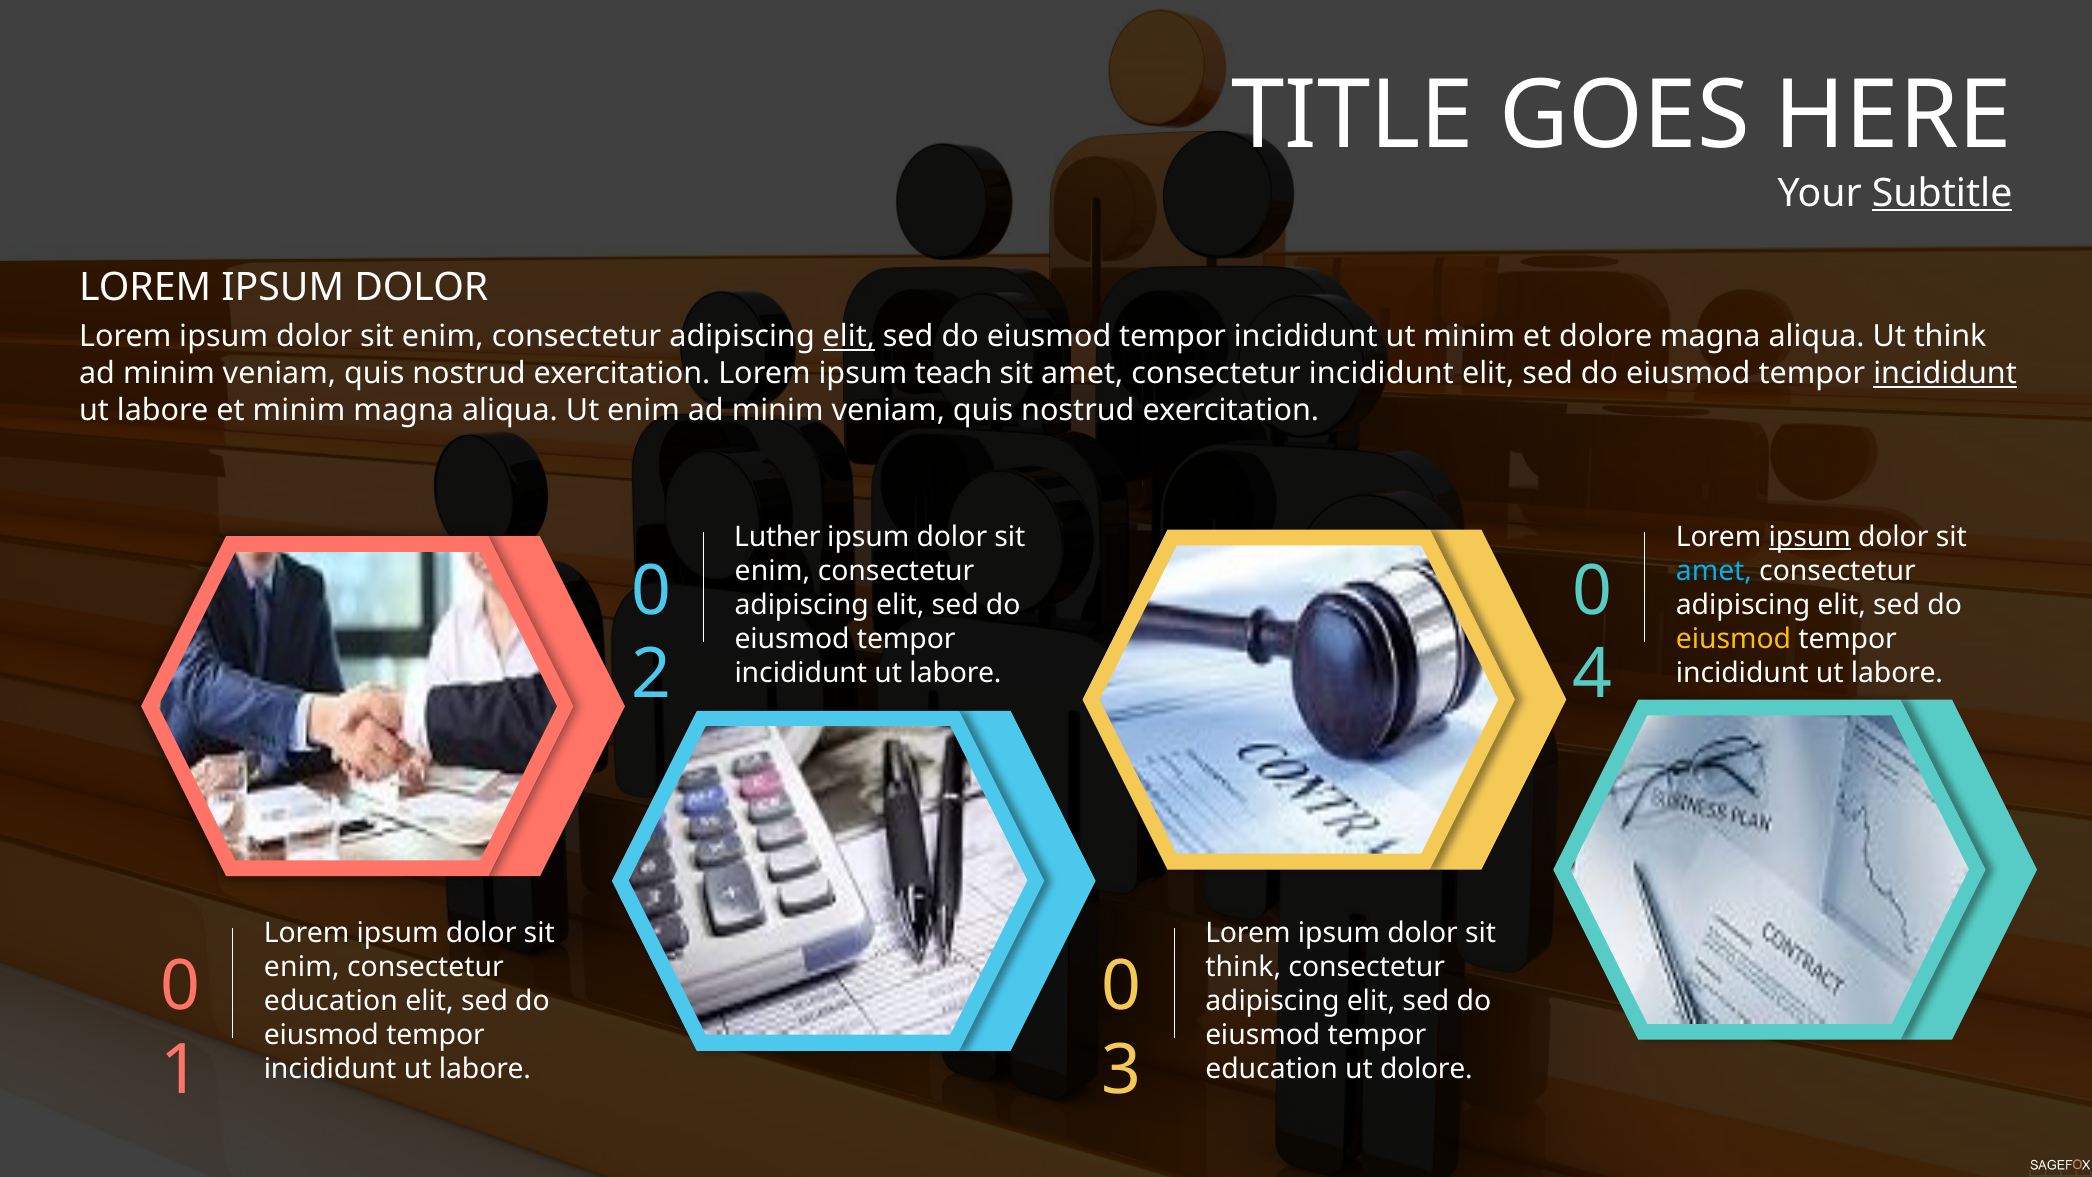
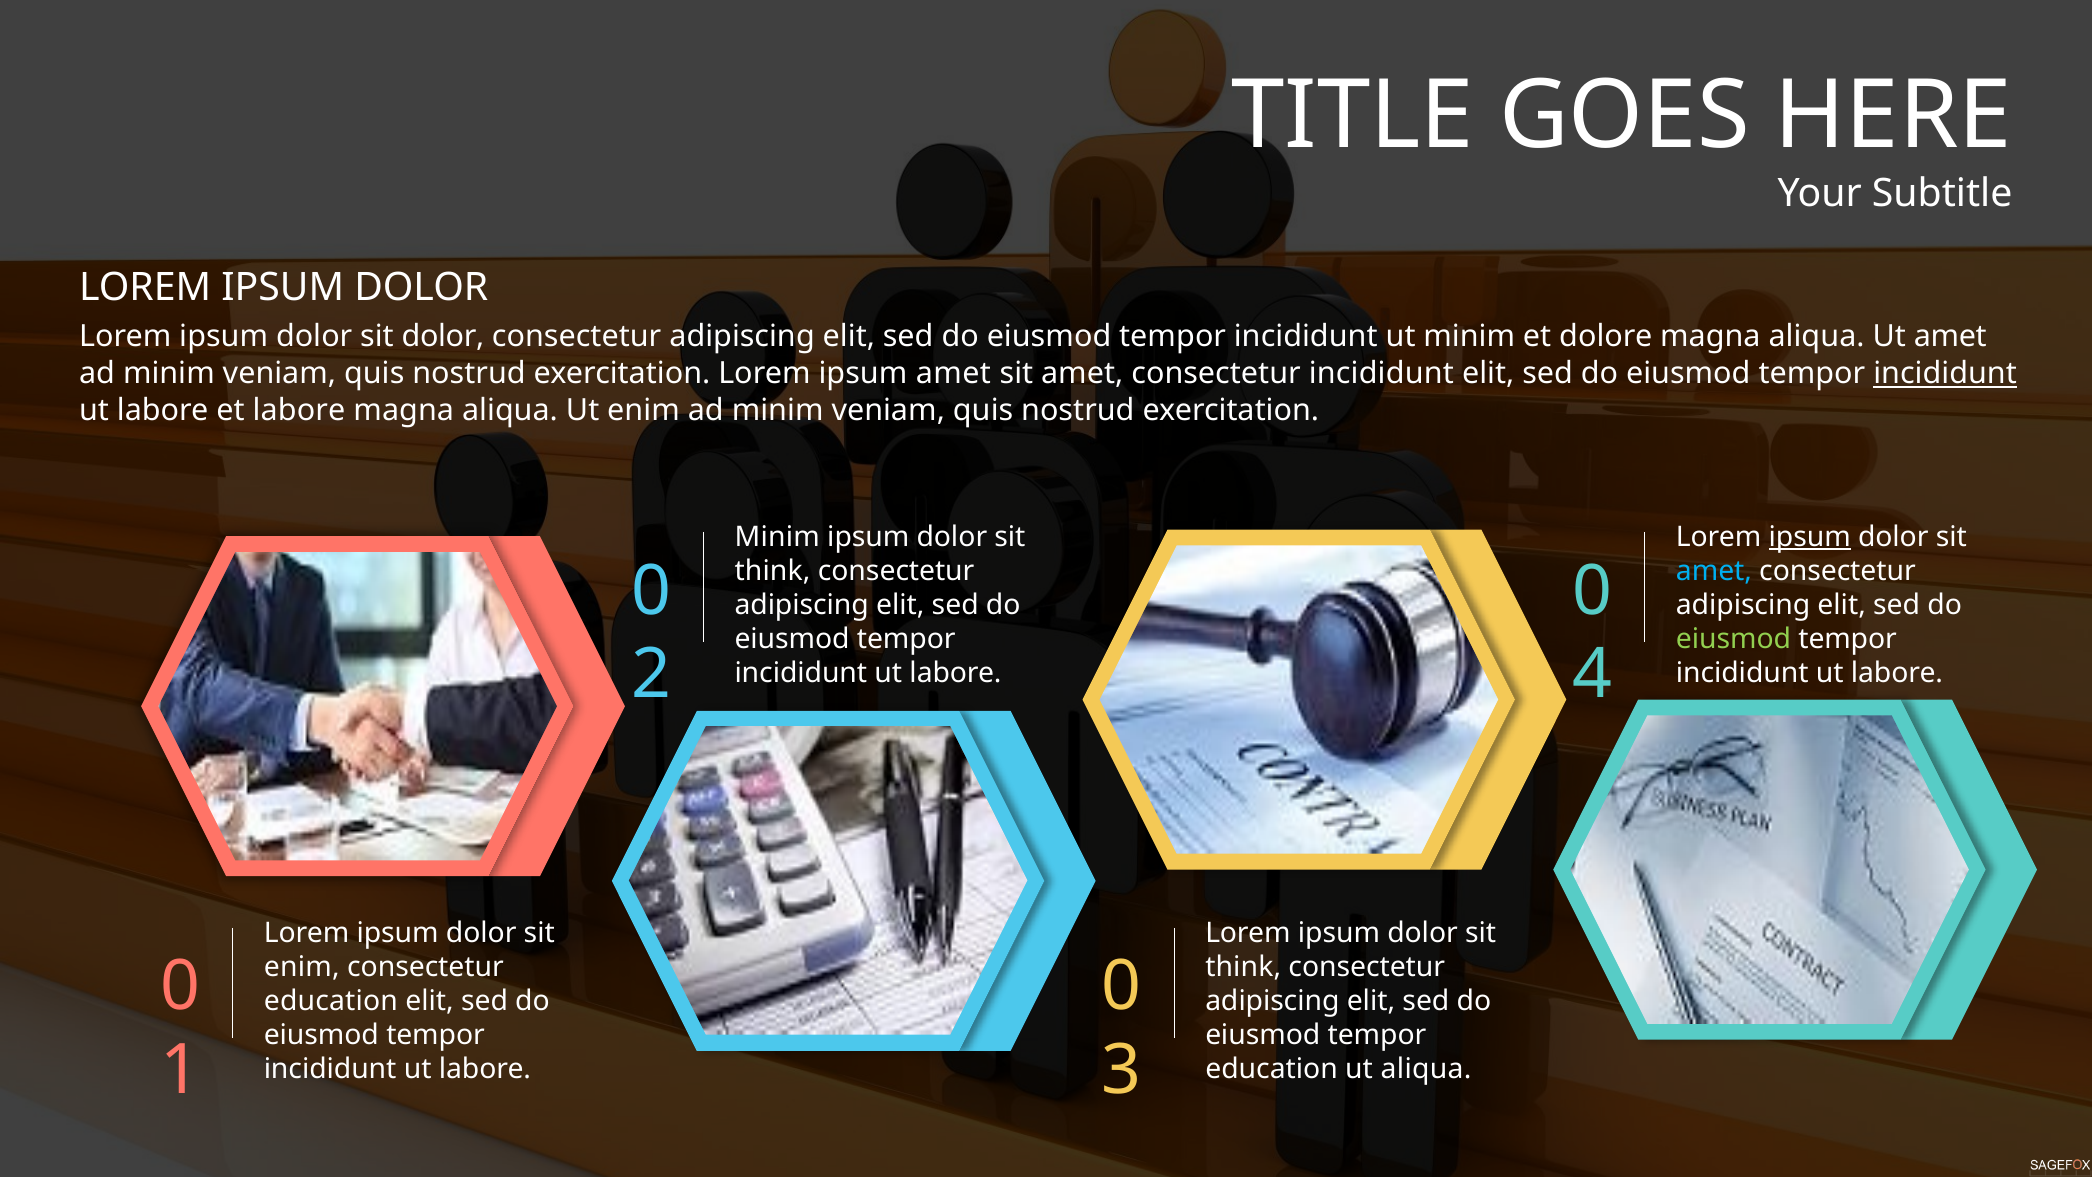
Subtitle underline: present -> none
enim at (443, 337): enim -> dolor
elit at (849, 337) underline: present -> none
Ut think: think -> amet
ipsum teach: teach -> amet
et minim: minim -> labore
Luther at (777, 537): Luther -> Minim
enim at (772, 571): enim -> think
eiusmod at (1734, 639) colour: yellow -> light green
ut dolore: dolore -> aliqua
